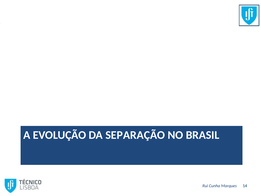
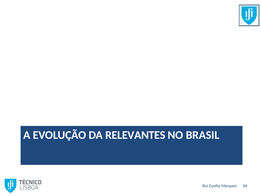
SEPARAÇÃO: SEPARAÇÃO -> RELEVANTES
